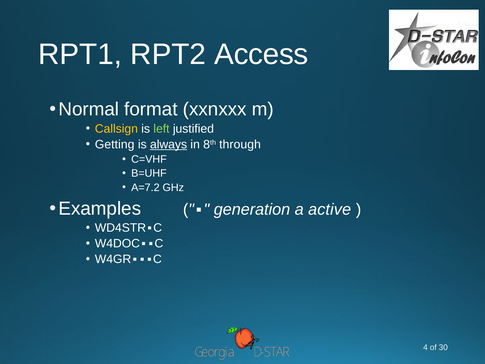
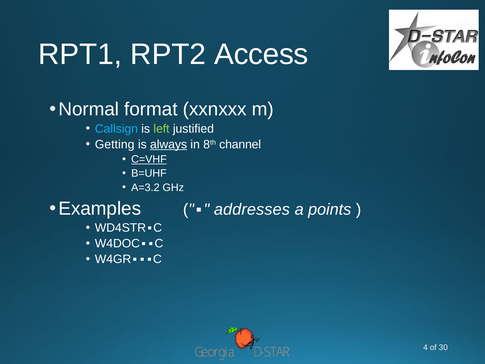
Callsign colour: yellow -> light blue
through: through -> channel
C=VHF underline: none -> present
A=7.2: A=7.2 -> A=3.2
generation: generation -> addresses
active: active -> points
